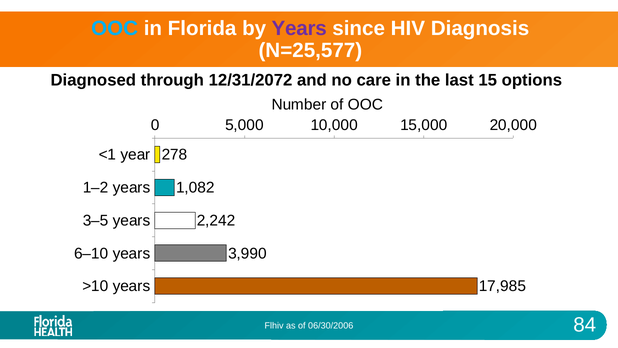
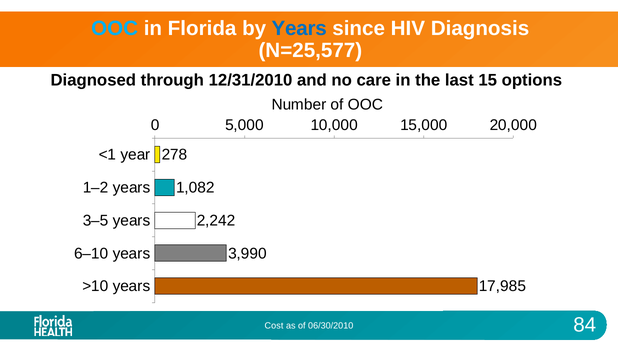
Years at (299, 28) colour: purple -> blue
12/31/2072: 12/31/2072 -> 12/31/2010
Flhiv: Flhiv -> Cost
06/30/2006: 06/30/2006 -> 06/30/2010
